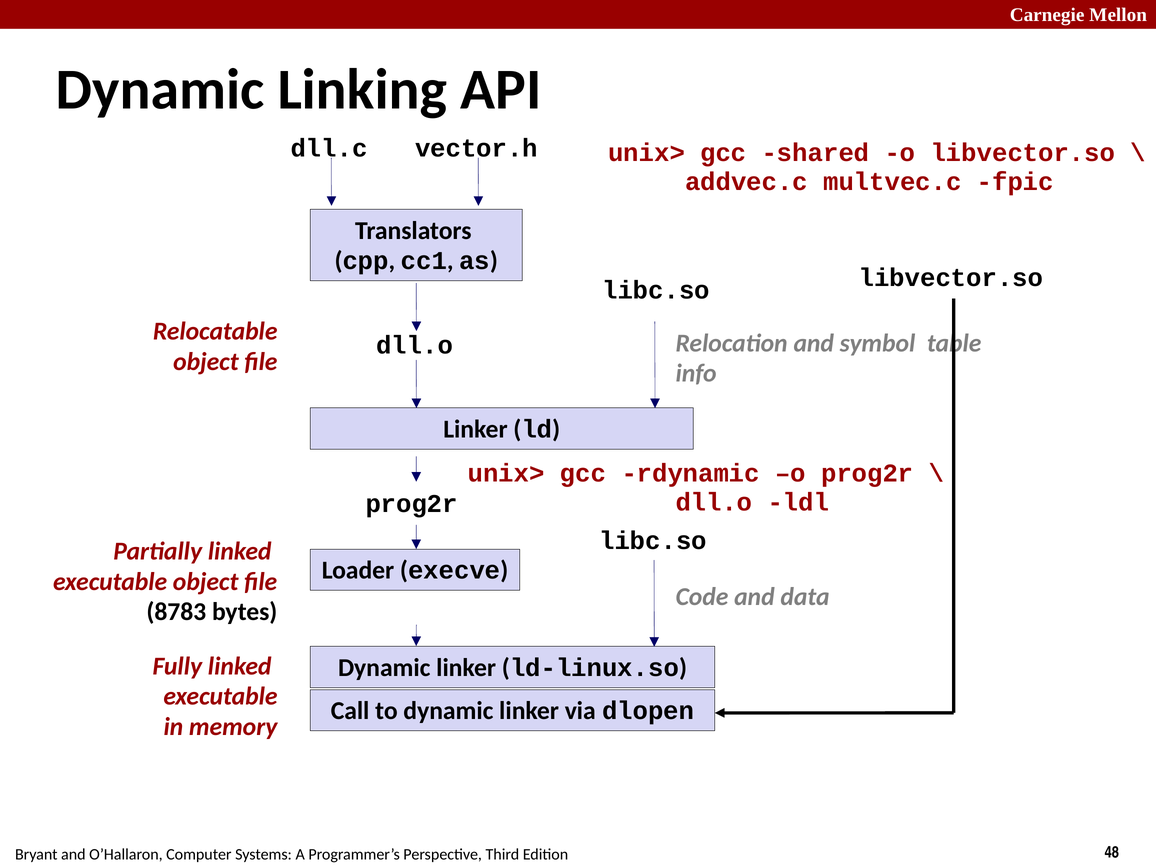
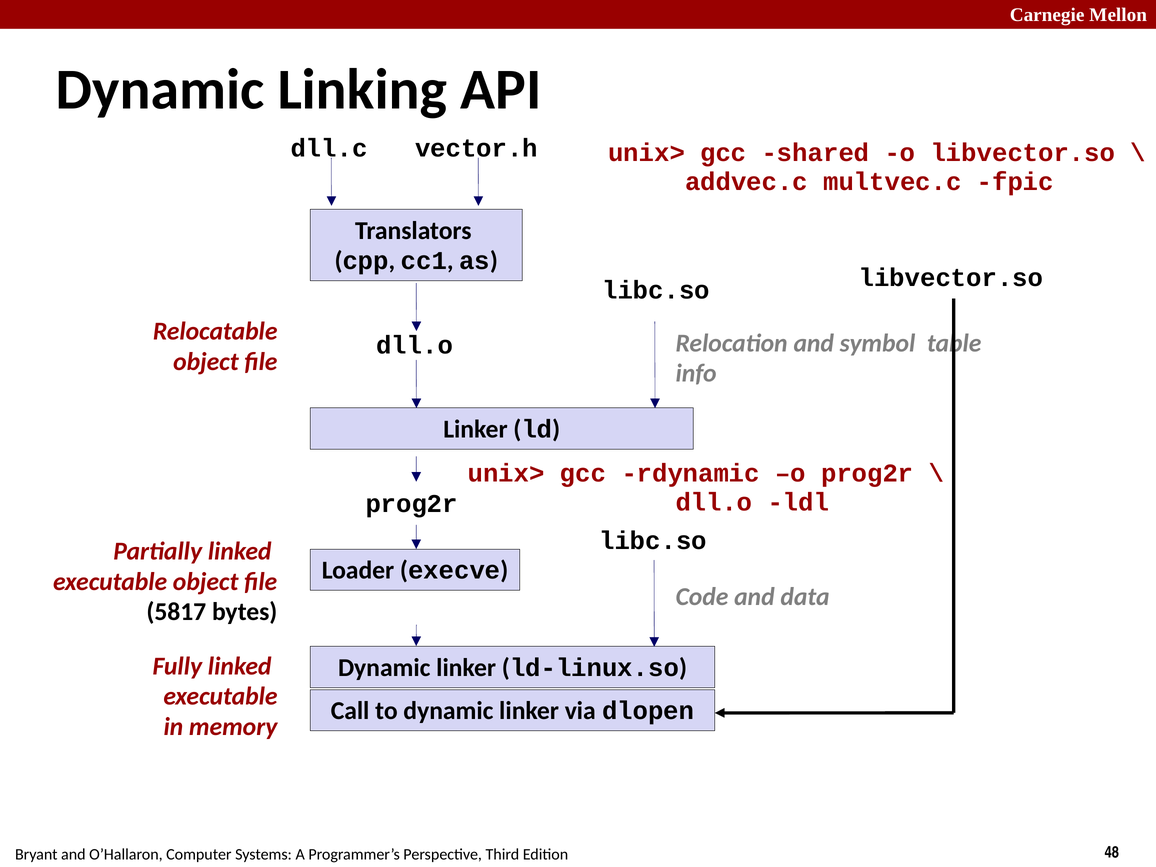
8783: 8783 -> 5817
